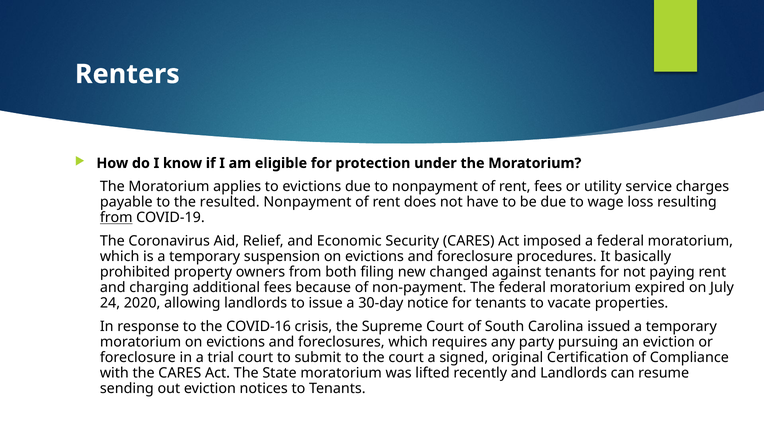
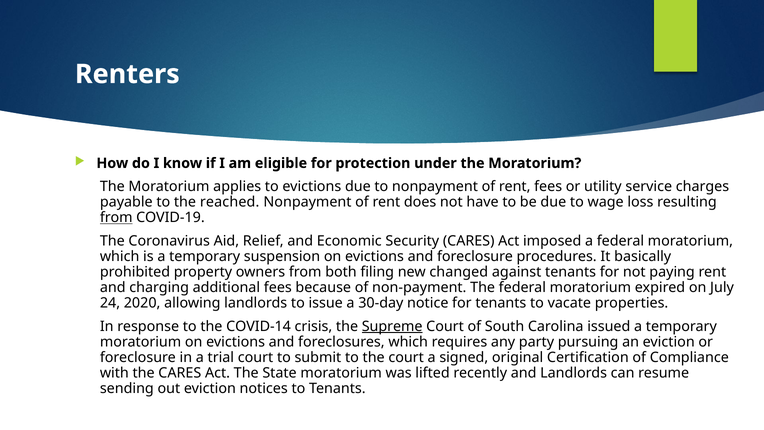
resulted: resulted -> reached
COVID-16: COVID-16 -> COVID-14
Supreme underline: none -> present
